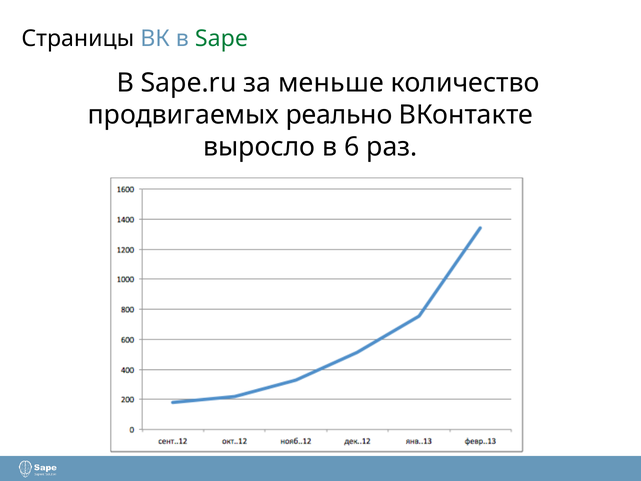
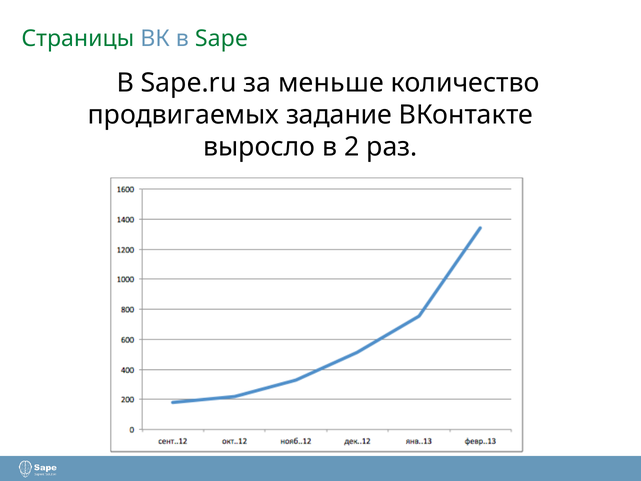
Страницы colour: black -> green
реально: реально -> задание
6: 6 -> 2
